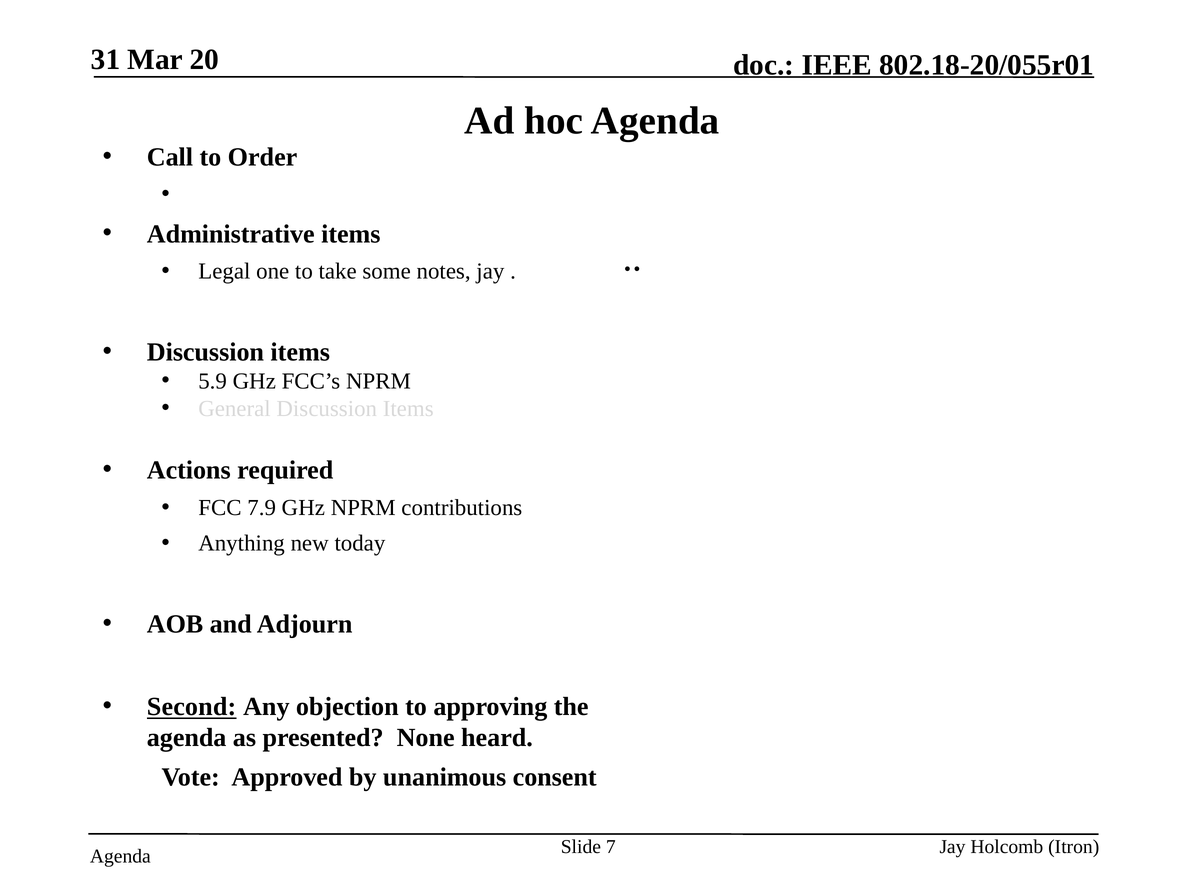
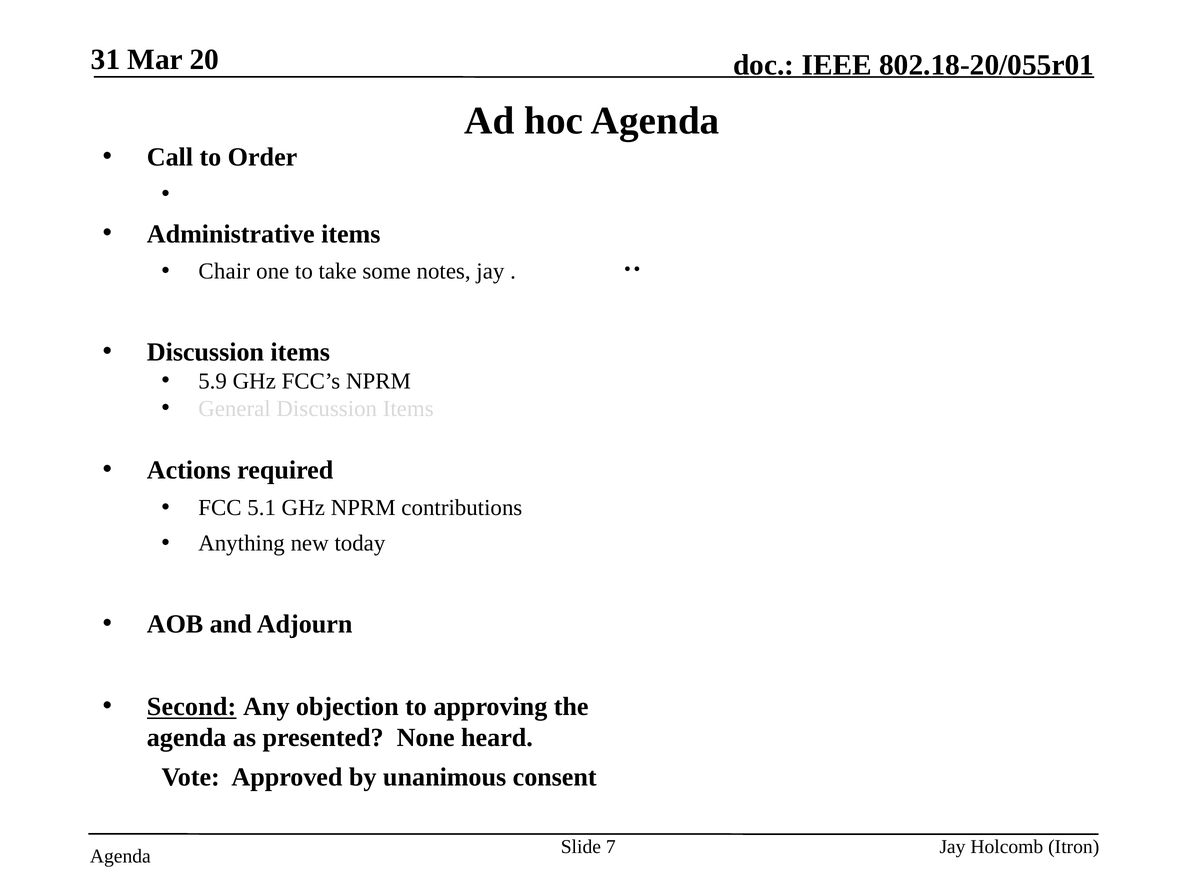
Legal: Legal -> Chair
7.9: 7.9 -> 5.1
